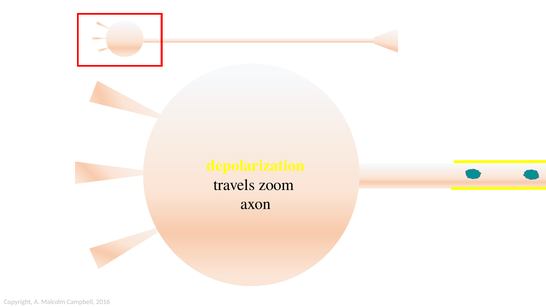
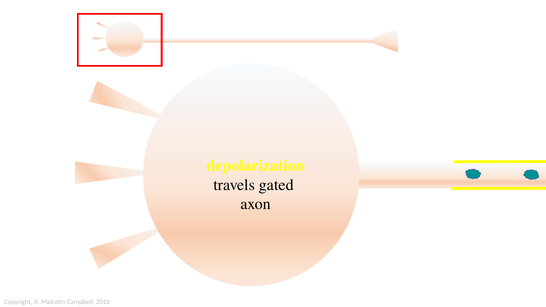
zoom: zoom -> gated
